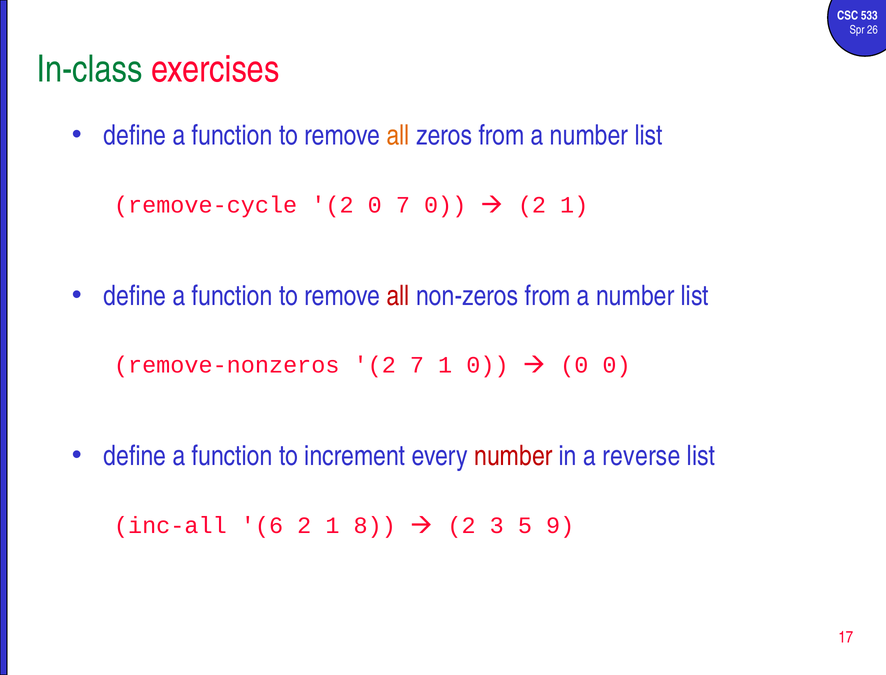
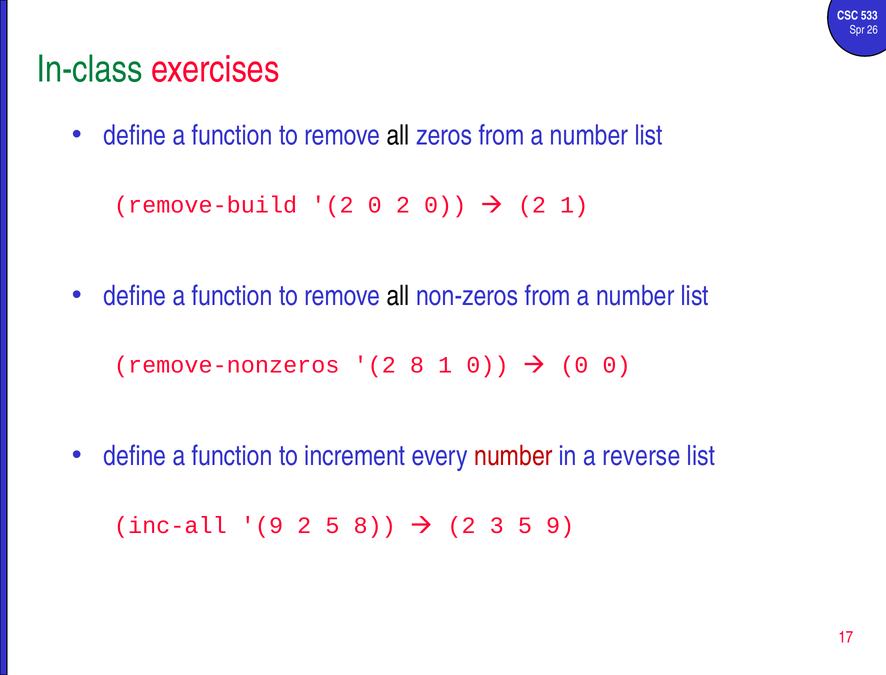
all at (398, 136) colour: orange -> black
remove-cycle: remove-cycle -> remove-build
0 7: 7 -> 2
all at (398, 296) colour: red -> black
2 7: 7 -> 8
inc-all 6: 6 -> 9
1 at (332, 525): 1 -> 5
